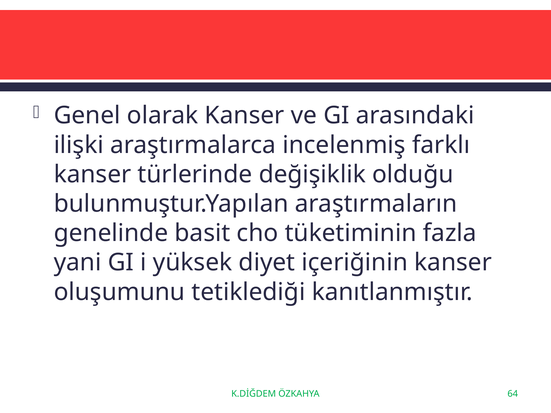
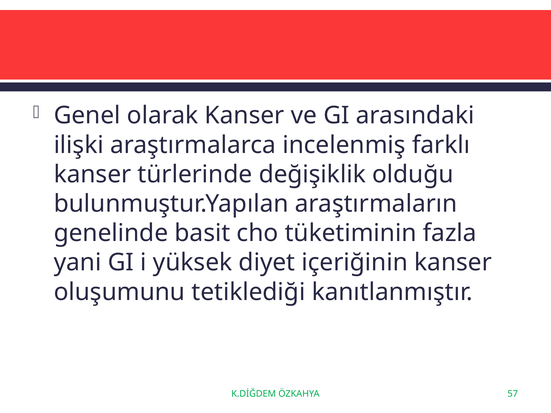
64: 64 -> 57
